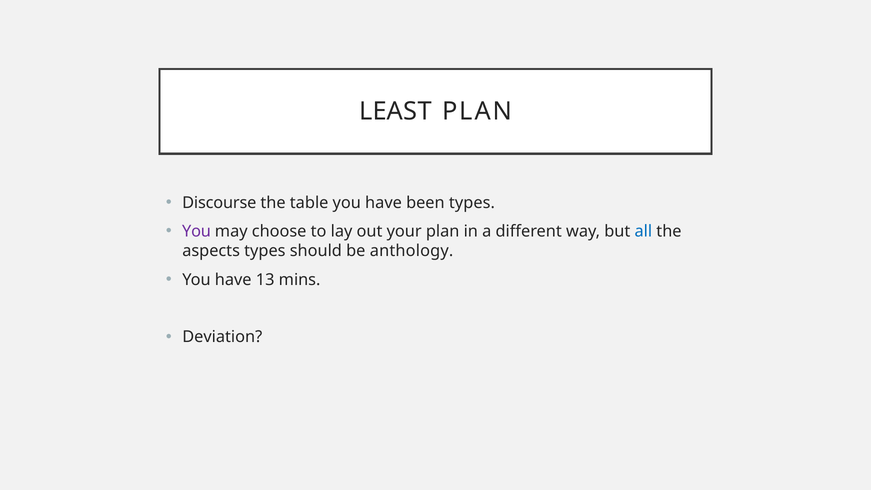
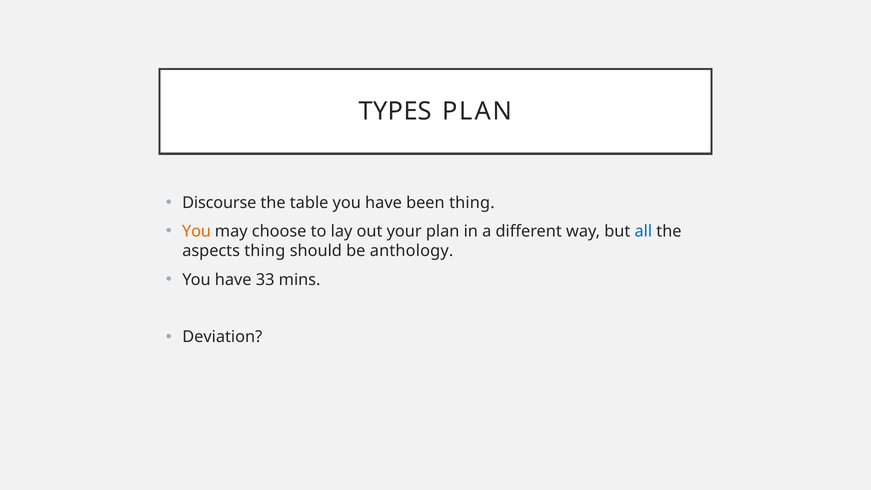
LEAST: LEAST -> TYPES
been types: types -> thing
You at (197, 231) colour: purple -> orange
aspects types: types -> thing
13: 13 -> 33
